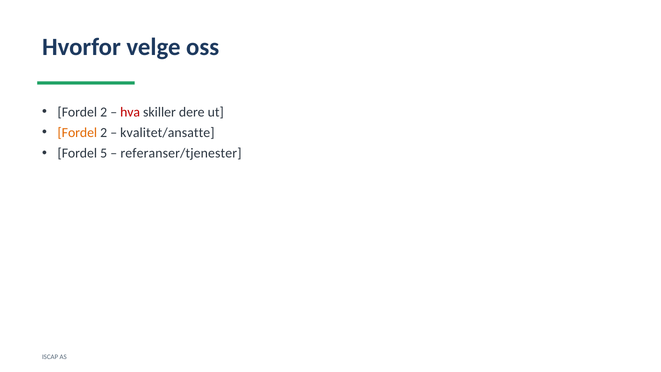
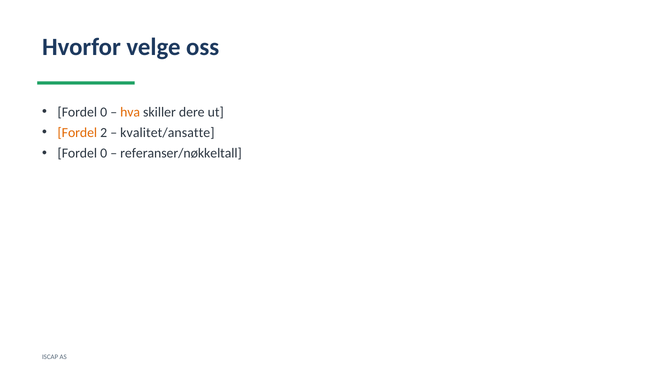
2 at (104, 112): 2 -> 0
hva colour: red -> orange
5 at (104, 153): 5 -> 0
referanser/tjenester: referanser/tjenester -> referanser/nøkkeltall
